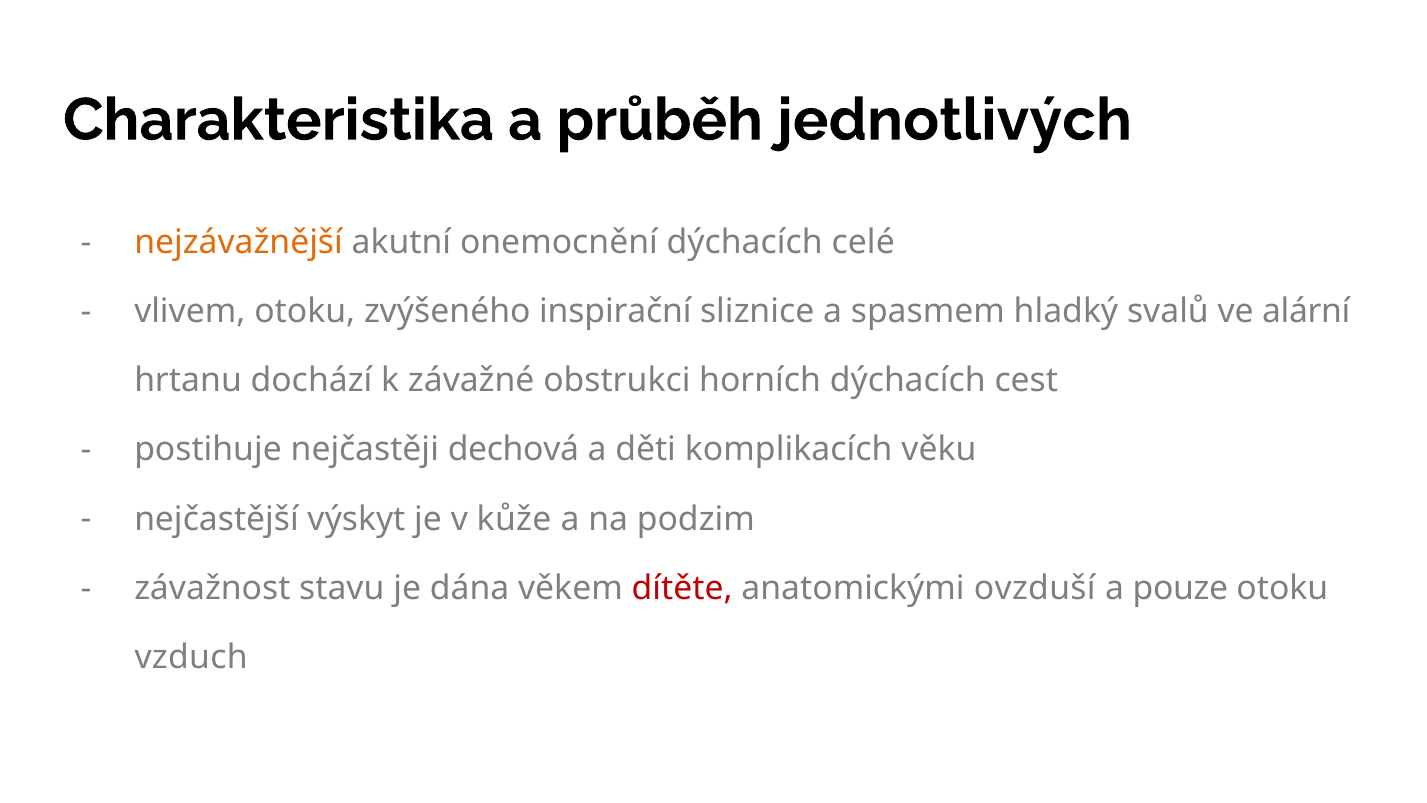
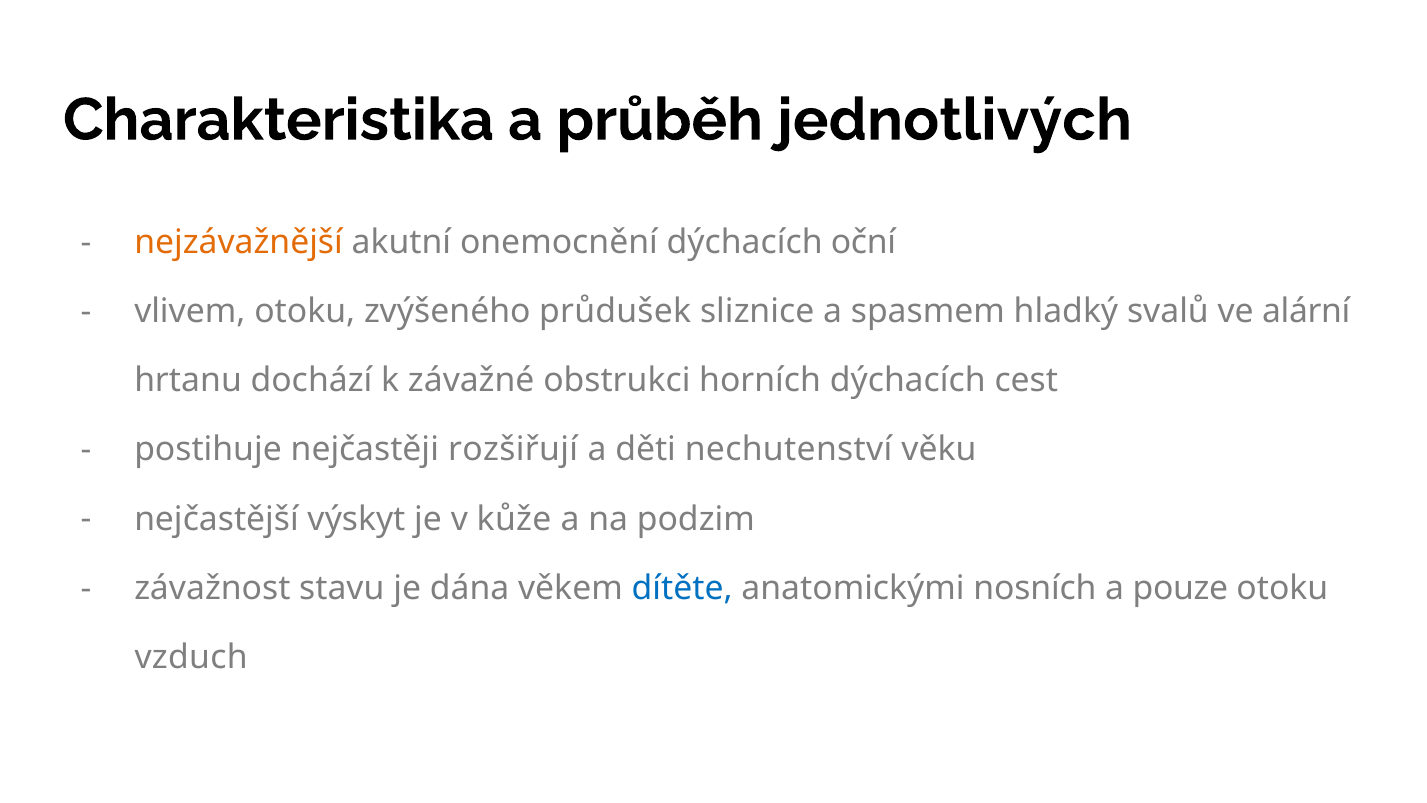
celé: celé -> oční
inspirační: inspirační -> průdušek
dechová: dechová -> rozšiřují
komplikacích: komplikacích -> nechutenství
dítěte colour: red -> blue
ovzduší: ovzduší -> nosních
